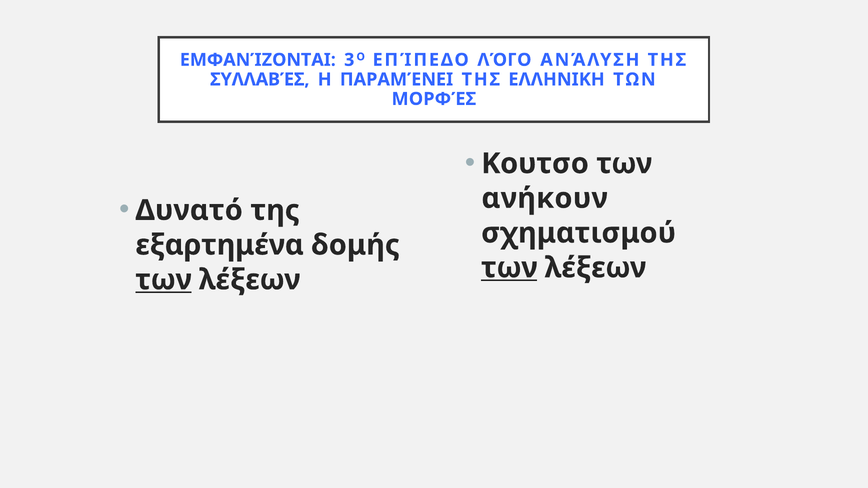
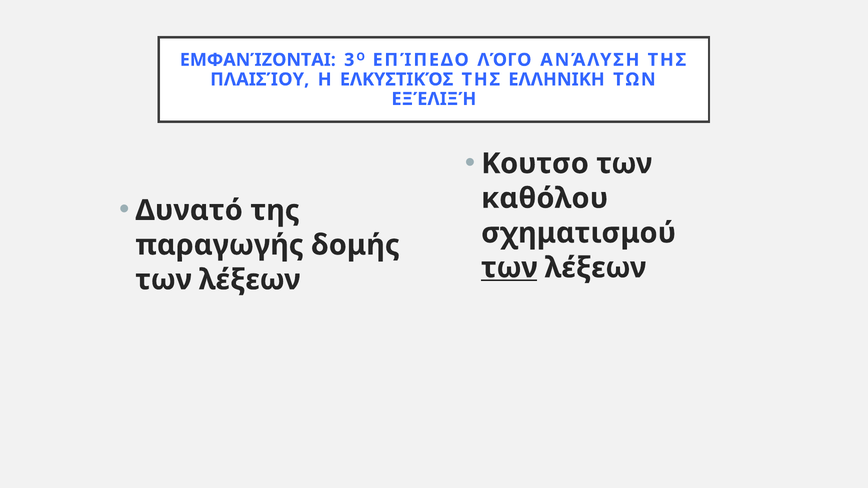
ΣΥΛΛΑΒΈΣ: ΣΥΛΛΑΒΈΣ -> ΠΛΑΙΣΊΟΥ
ΠΑΡΑΜΈΝΕΙ: ΠΑΡΑΜΈΝΕΙ -> ΕΛΚΥΣΤΙΚΌΣ
ΜΟΡΦΈΣ: ΜΟΡΦΈΣ -> ΕΞΈΛΙΞΉ
ανήκουν: ανήκουν -> καθόλου
εξαρτημένα: εξαρτημένα -> παραγωγής
των at (164, 280) underline: present -> none
